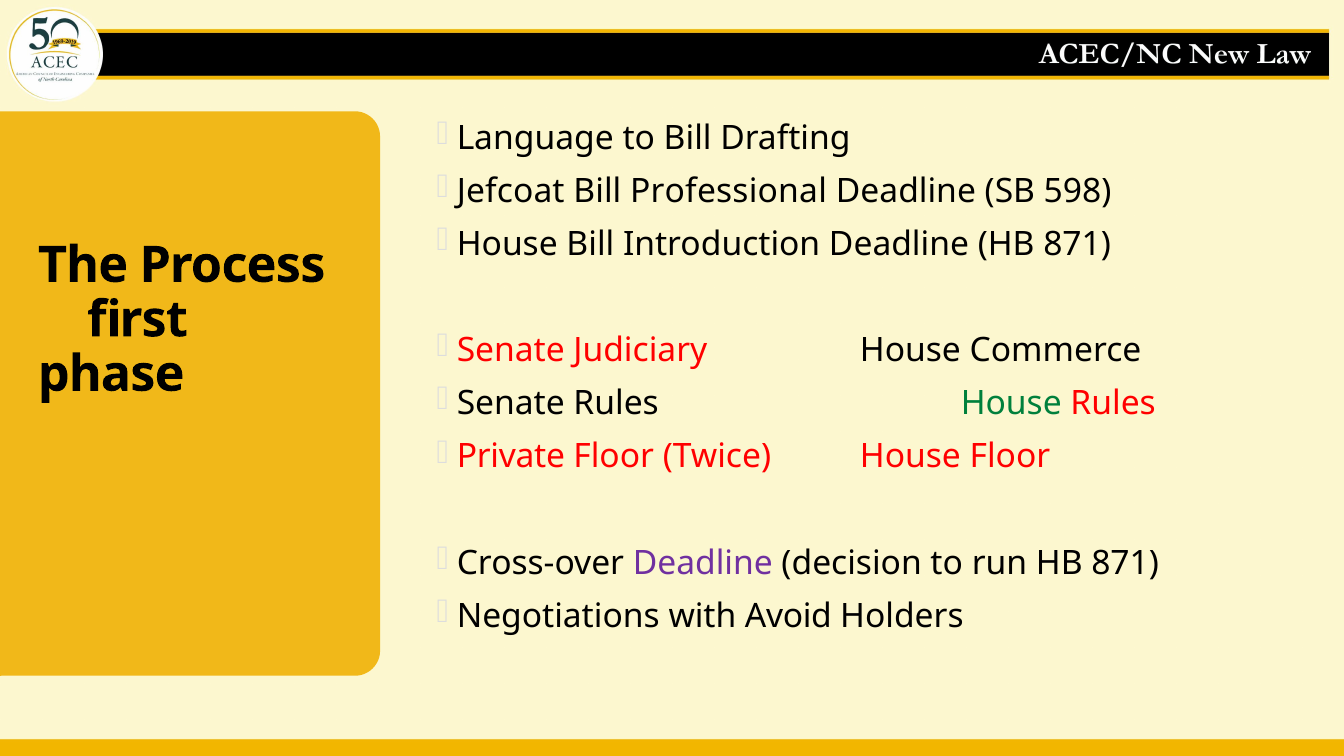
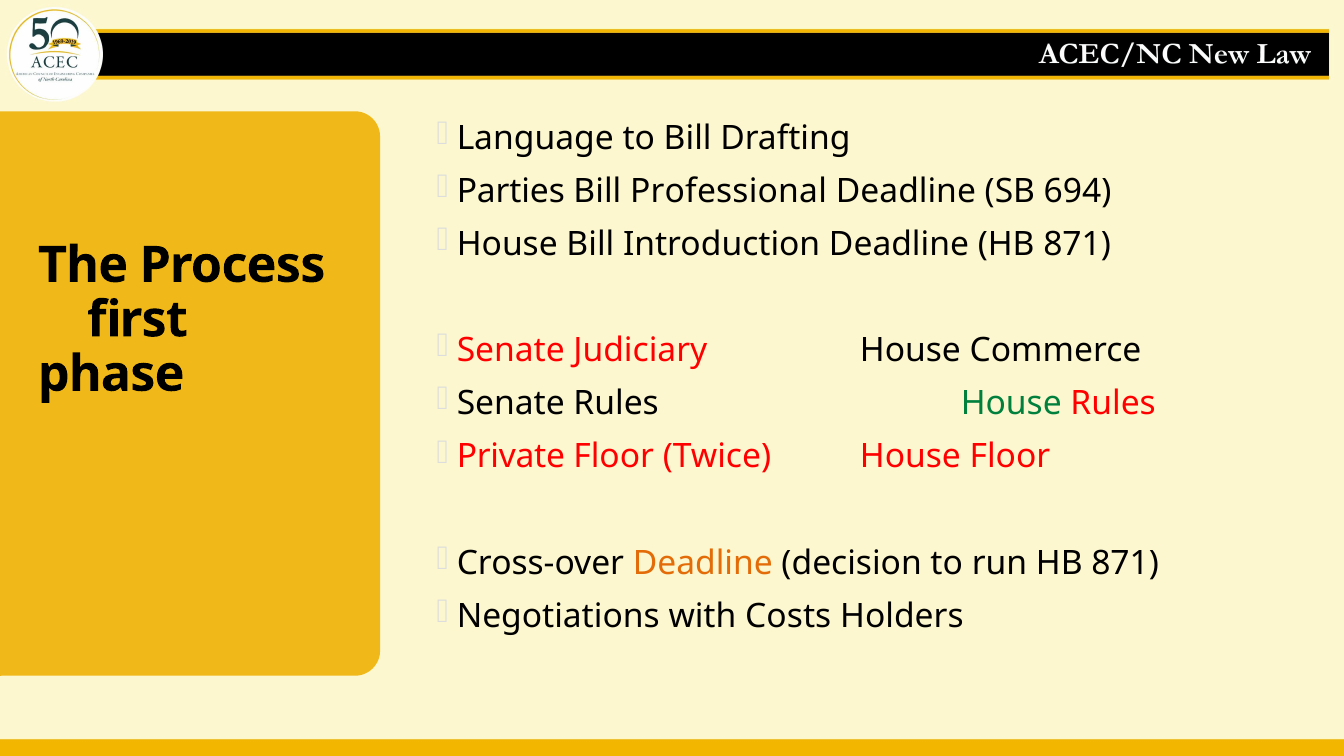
Jefcoat: Jefcoat -> Parties
598: 598 -> 694
Deadline at (703, 563) colour: purple -> orange
Avoid: Avoid -> Costs
